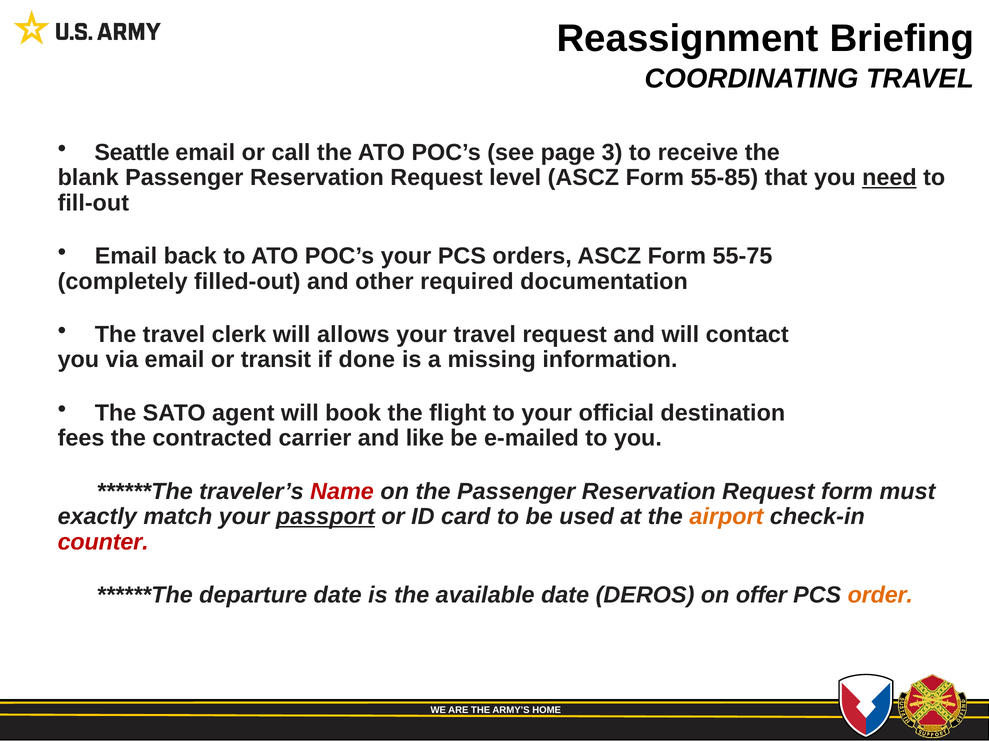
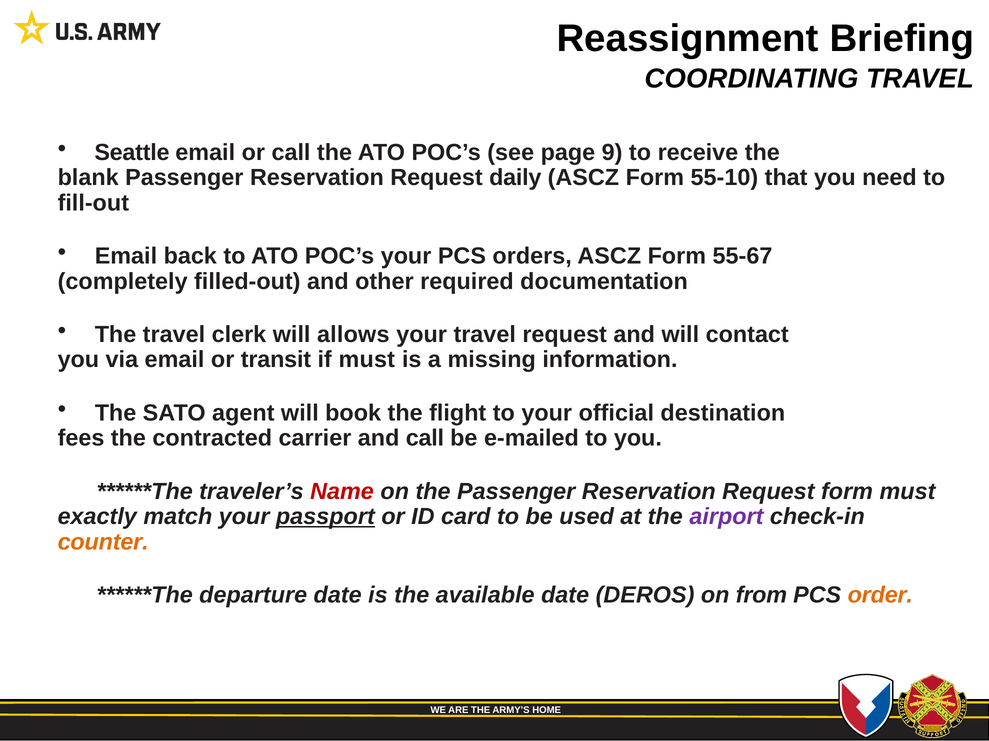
3: 3 -> 9
level: level -> daily
55-85: 55-85 -> 55-10
need underline: present -> none
55-75: 55-75 -> 55-67
if done: done -> must
and like: like -> call
airport colour: orange -> purple
counter colour: red -> orange
offer: offer -> from
